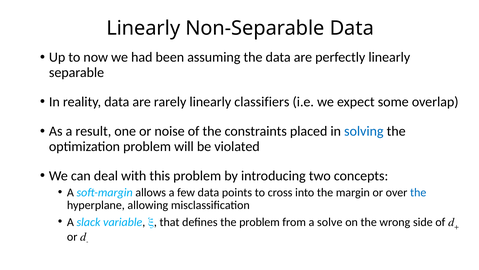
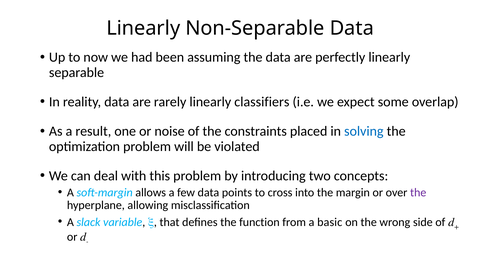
the at (418, 192) colour: blue -> purple
the problem: problem -> function
solve: solve -> basic
